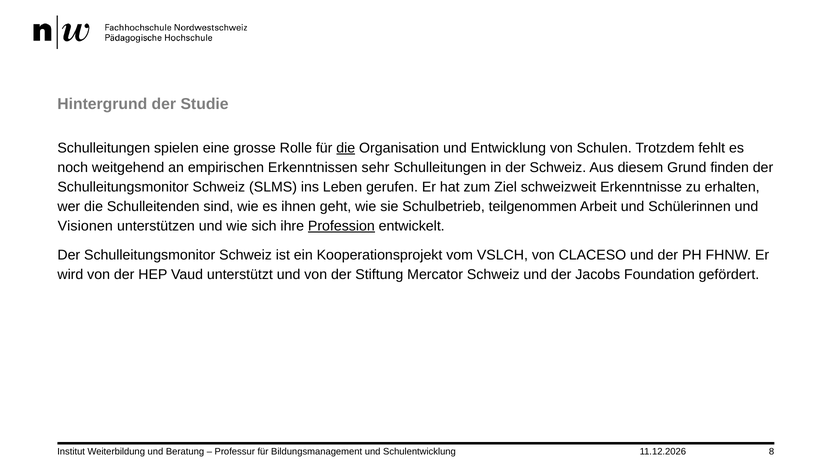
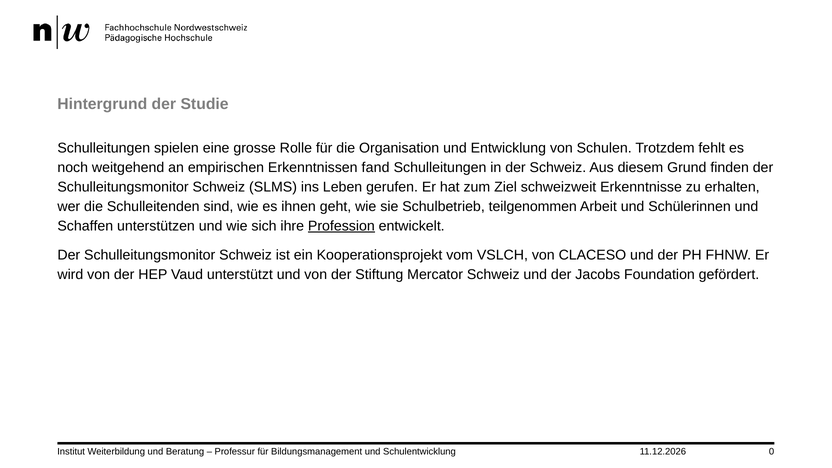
die at (346, 148) underline: present -> none
sehr: sehr -> fand
Visionen: Visionen -> Schaffen
8: 8 -> 0
